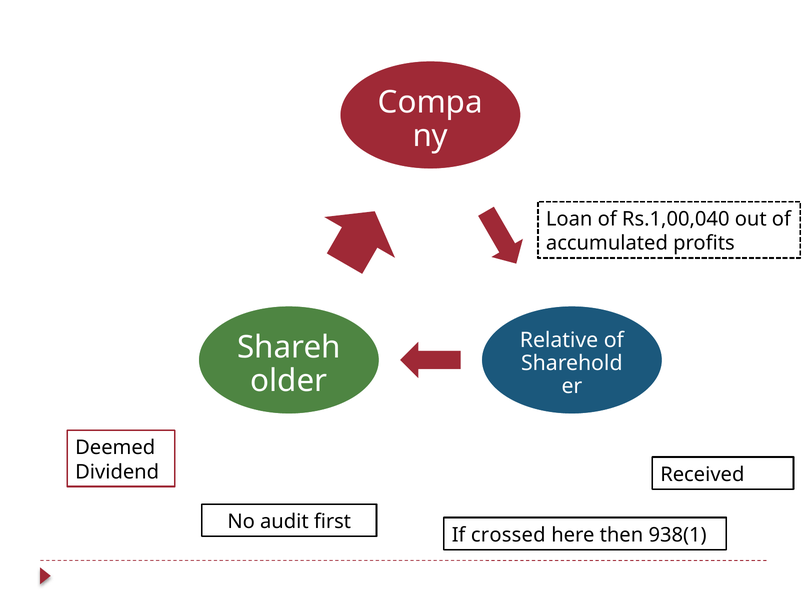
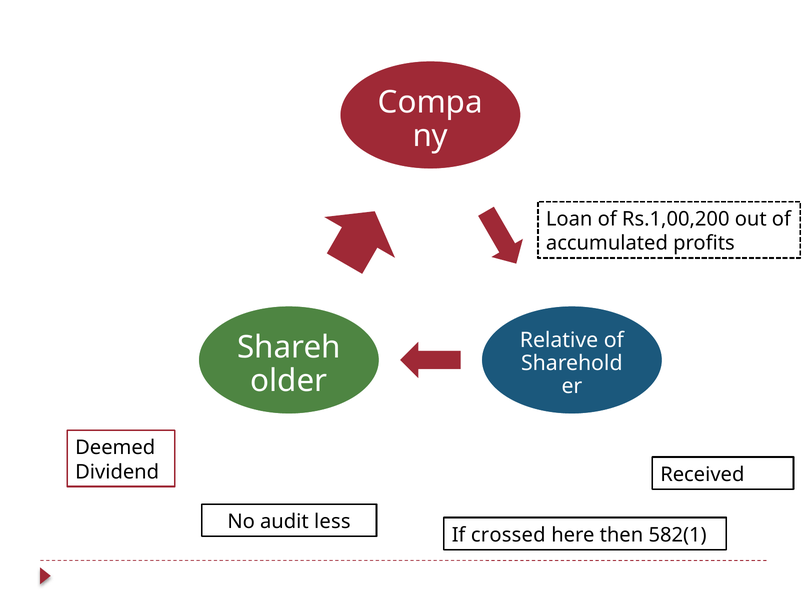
Rs.1,00,040: Rs.1,00,040 -> Rs.1,00,200
first: first -> less
938(1: 938(1 -> 582(1
